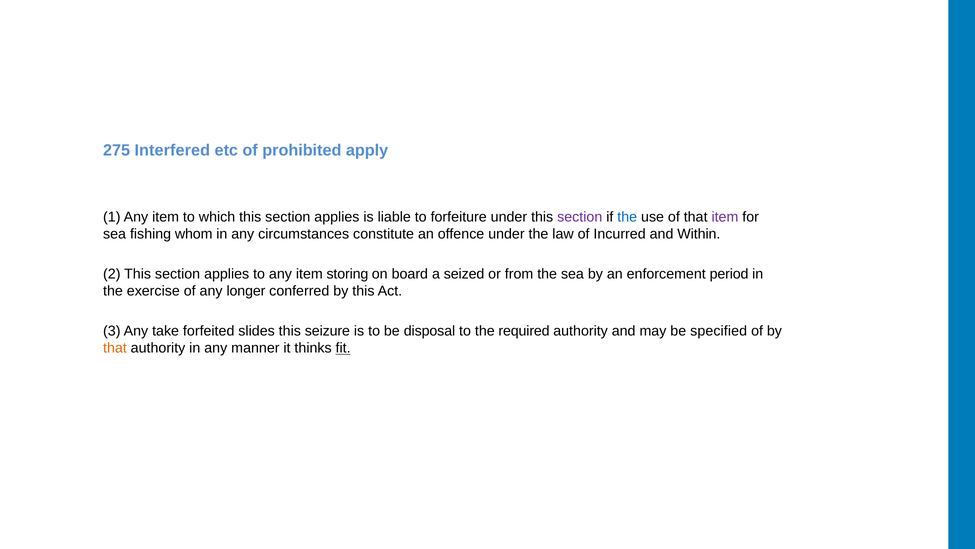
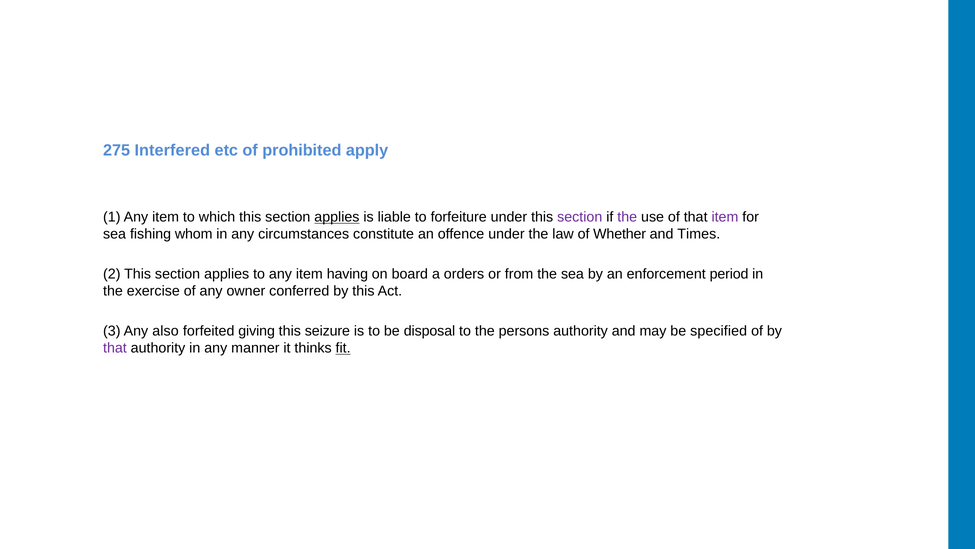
applies at (337, 217) underline: none -> present
the at (627, 217) colour: blue -> purple
Incurred: Incurred -> Whether
Within: Within -> Times
storing: storing -> having
seized: seized -> orders
longer: longer -> owner
take: take -> also
slides: slides -> giving
required: required -> persons
that at (115, 348) colour: orange -> purple
